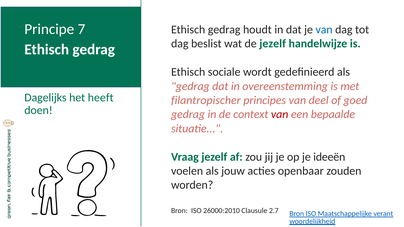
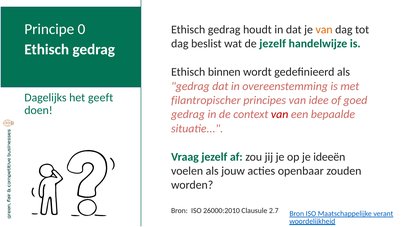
7: 7 -> 0
van at (324, 30) colour: blue -> orange
sociale: sociale -> binnen
heeft: heeft -> geeft
deel: deel -> idee
